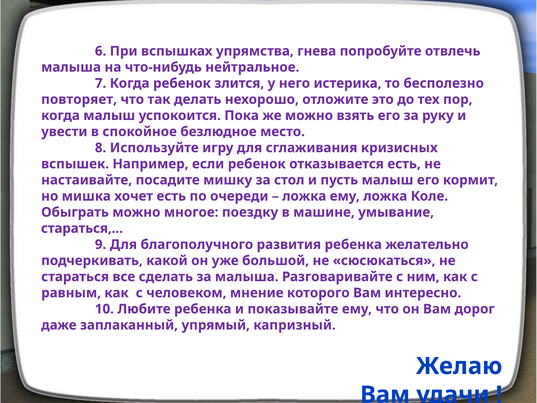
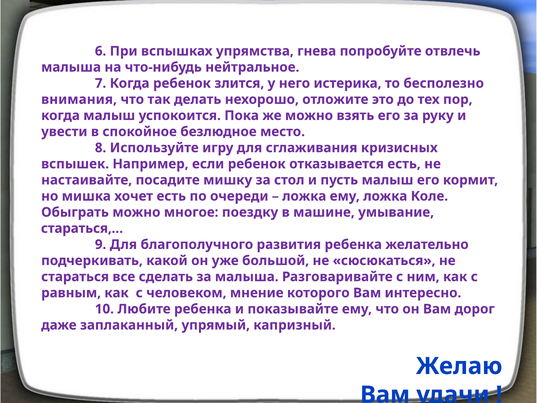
повторяет: повторяет -> внимания
